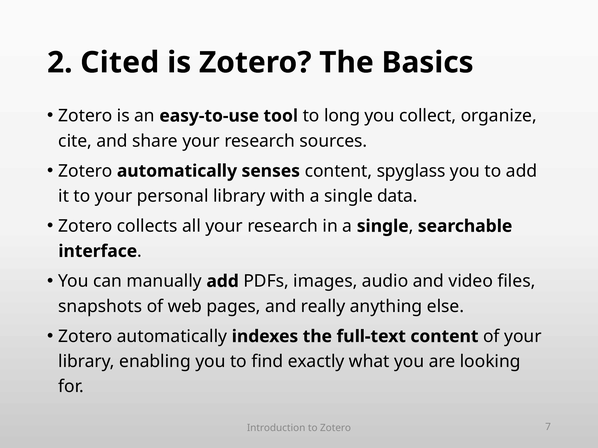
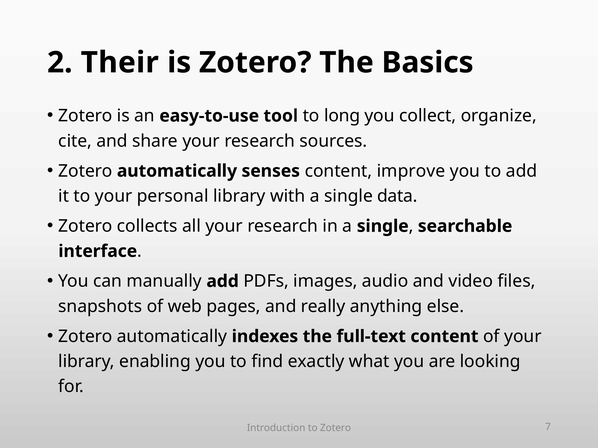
Cited: Cited -> Their
spyglass: spyglass -> improve
